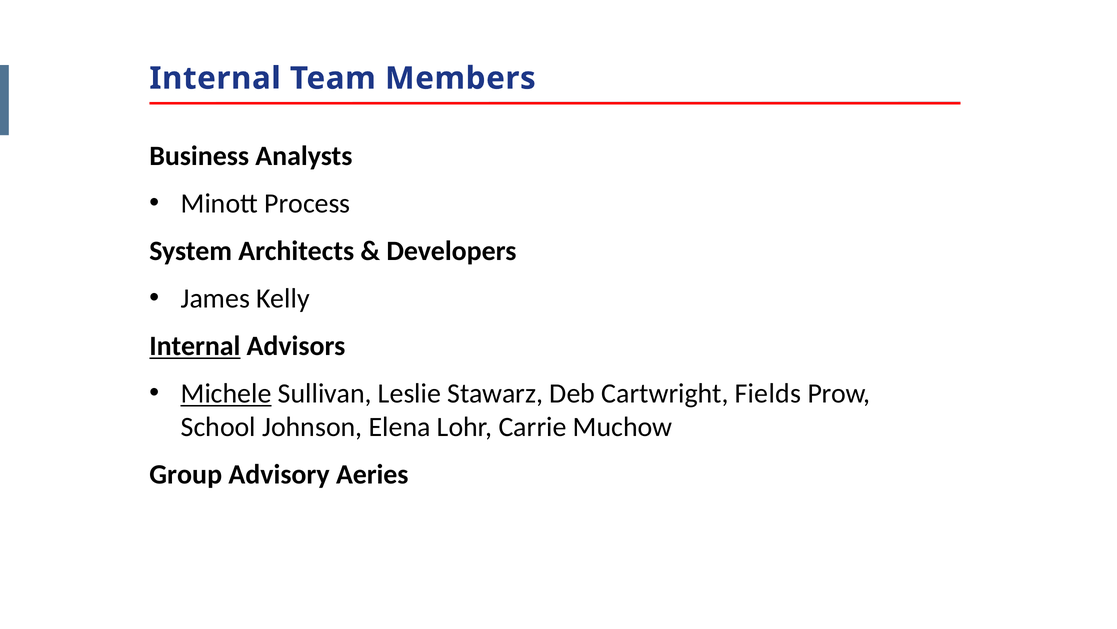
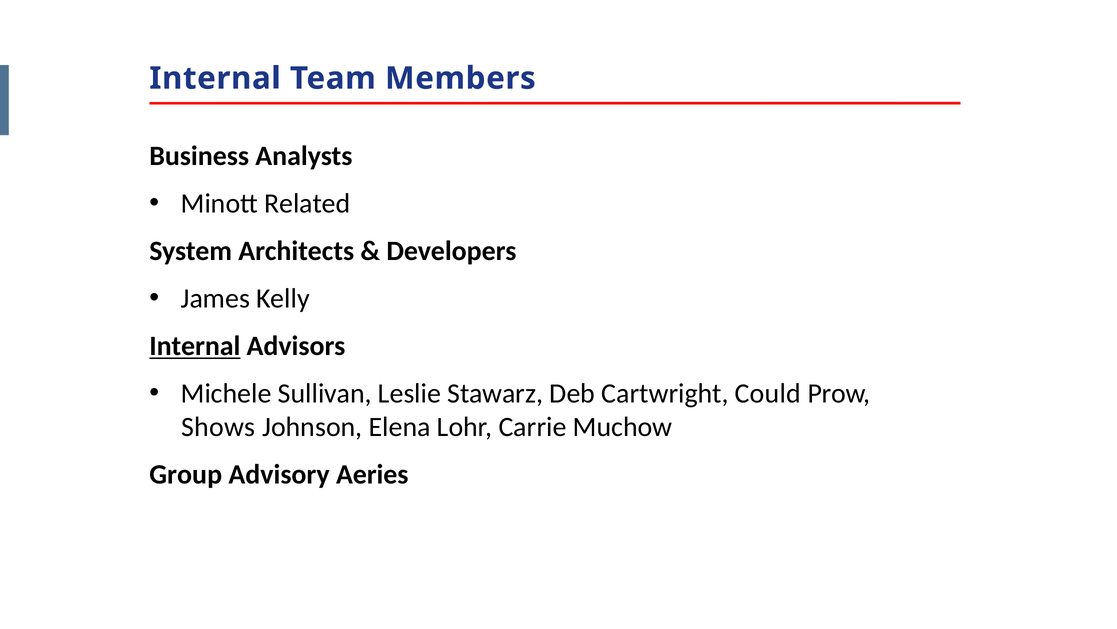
Process: Process -> Related
Michele underline: present -> none
Fields: Fields -> Could
School: School -> Shows
